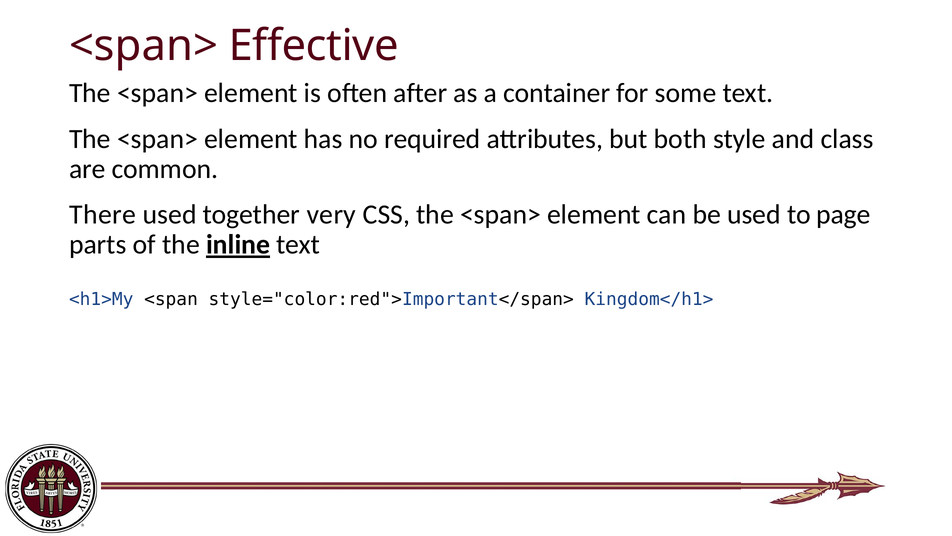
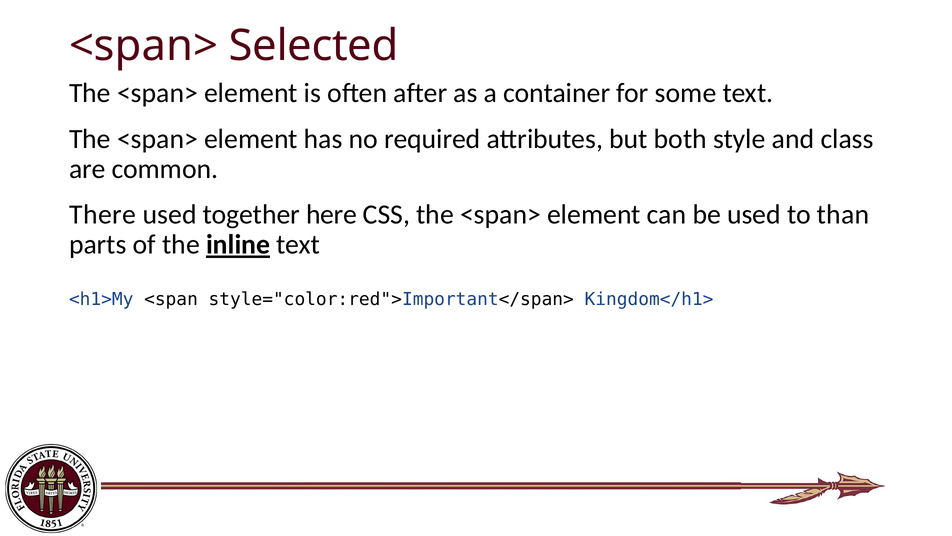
Effective: Effective -> Selected
very: very -> here
page: page -> than
